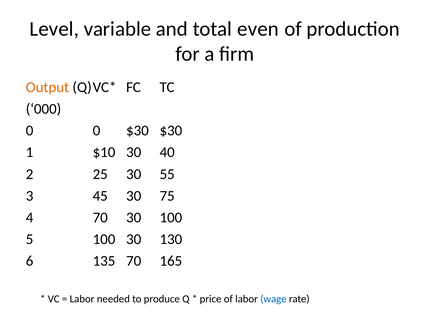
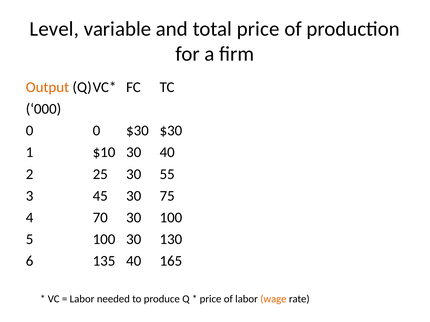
total even: even -> price
135 70: 70 -> 40
wage colour: blue -> orange
